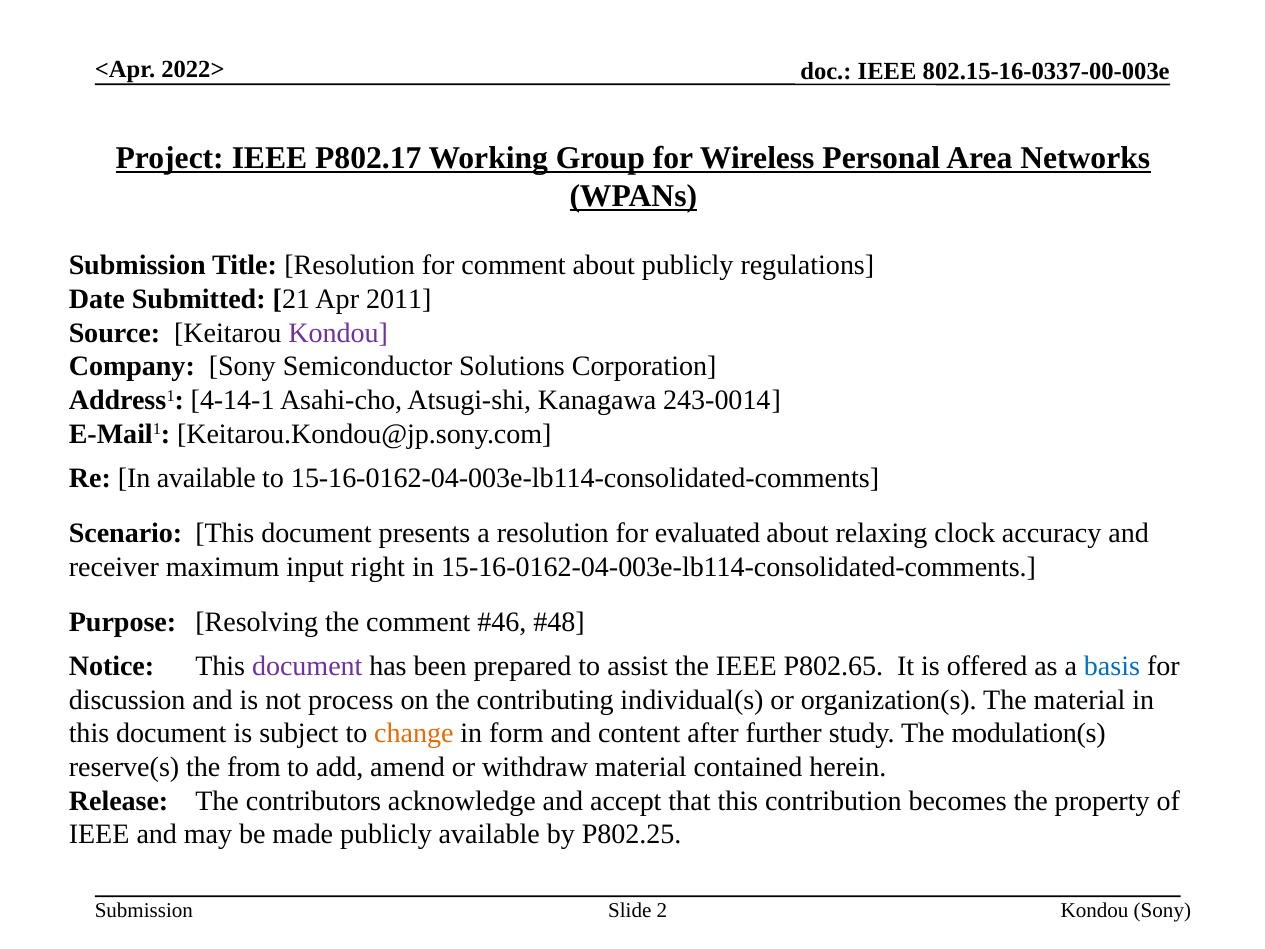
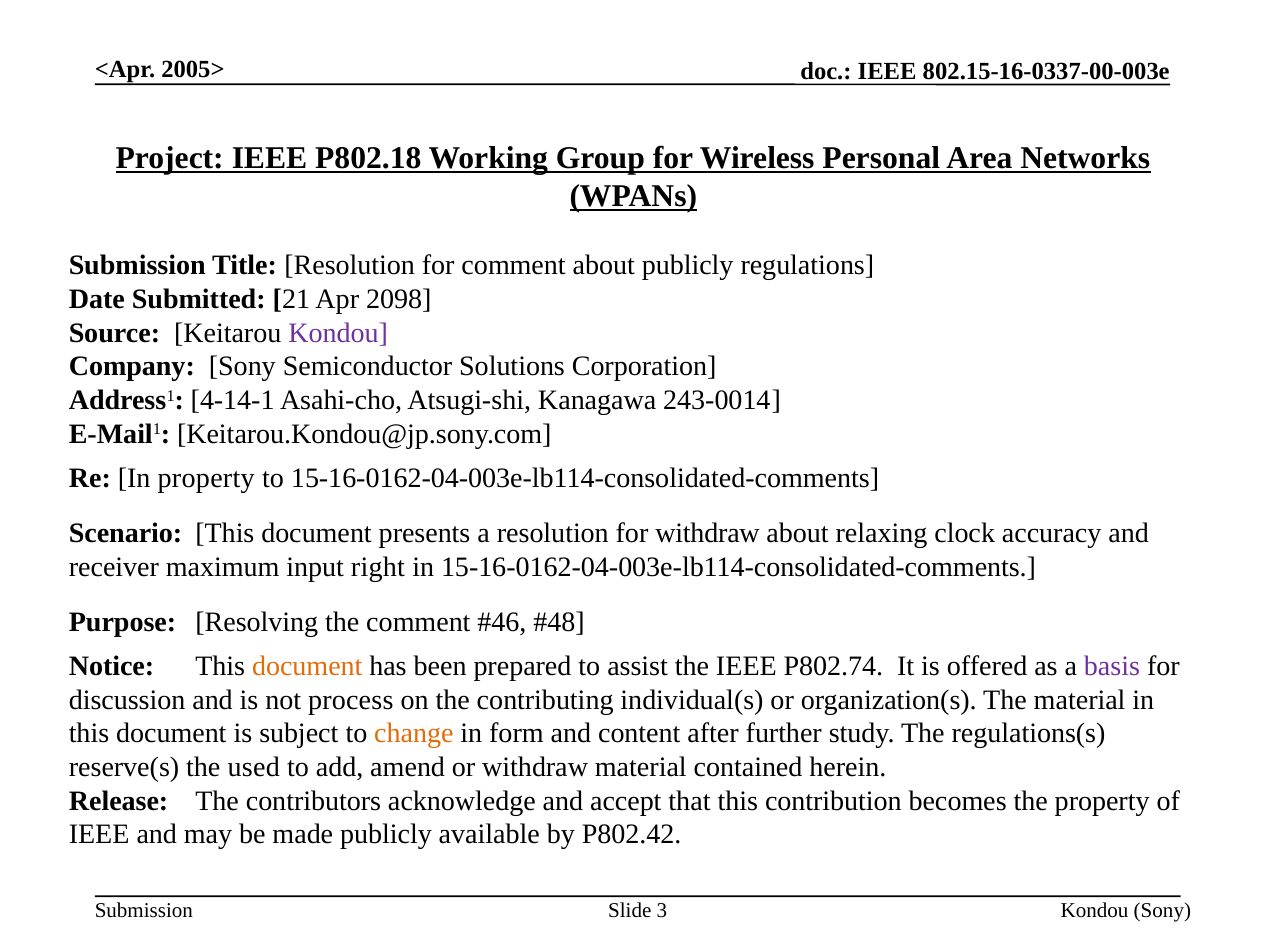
2022>: 2022> -> 2005>
P802.17: P802.17 -> P802.18
2011: 2011 -> 2098
In available: available -> property
for evaluated: evaluated -> withdraw
document at (307, 666) colour: purple -> orange
P802.65: P802.65 -> P802.74
basis colour: blue -> purple
modulation(s: modulation(s -> regulations(s
from: from -> used
P802.25: P802.25 -> P802.42
2: 2 -> 3
